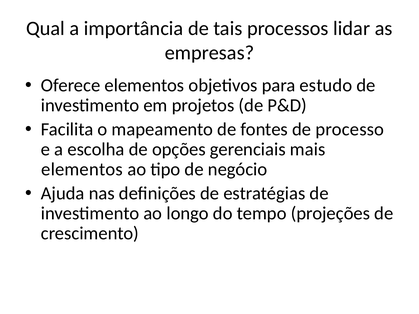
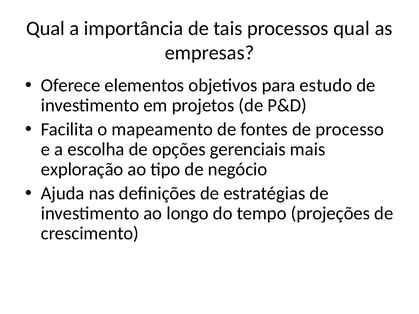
processos lidar: lidar -> qual
elementos at (82, 170): elementos -> exploração
